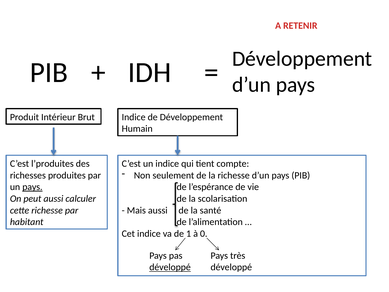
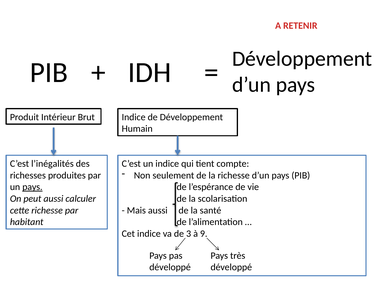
l’produites: l’produites -> l’inégalités
1: 1 -> 3
0: 0 -> 9
développé at (170, 267) underline: present -> none
